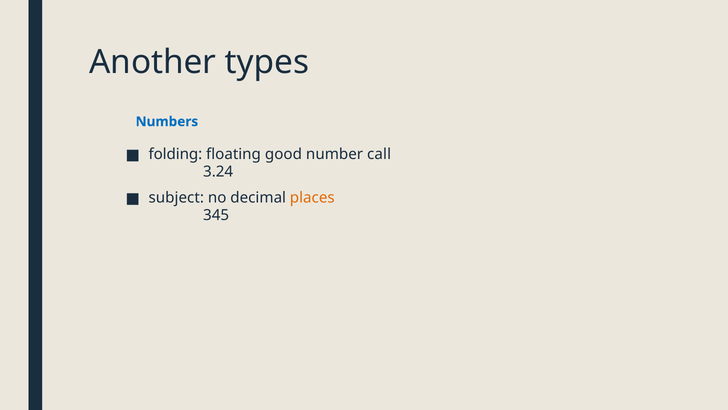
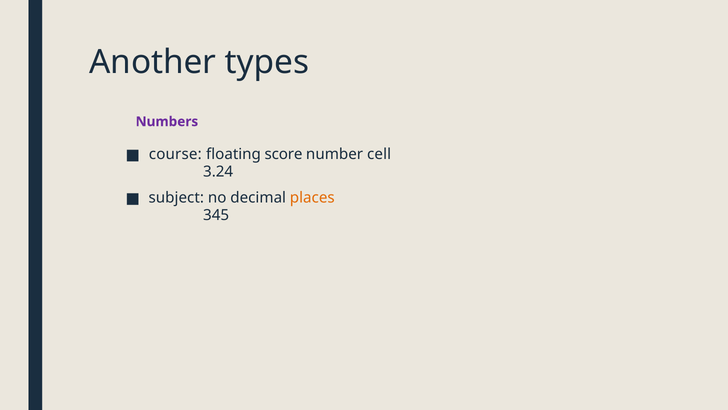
Numbers colour: blue -> purple
folding: folding -> course
good: good -> score
call: call -> cell
